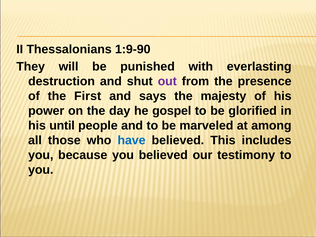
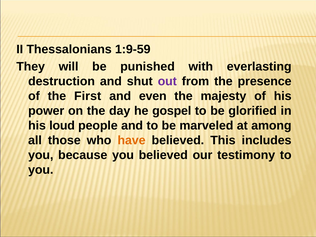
1:9-90: 1:9-90 -> 1:9-59
says: says -> even
until: until -> loud
have colour: blue -> orange
